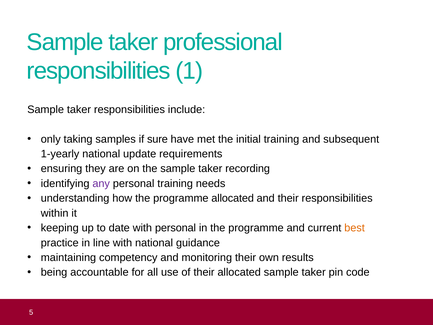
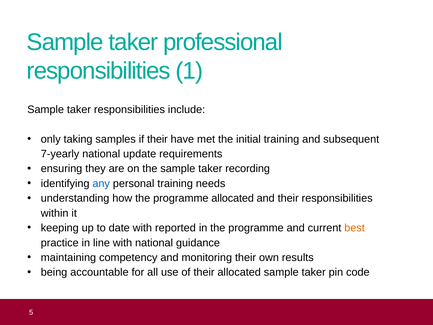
if sure: sure -> their
1-yearly: 1-yearly -> 7-yearly
any colour: purple -> blue
with personal: personal -> reported
